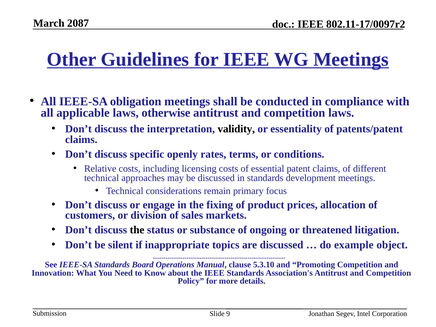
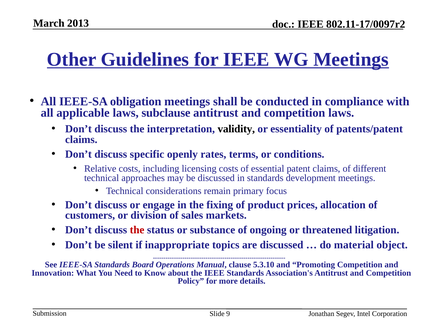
2087: 2087 -> 2013
otherwise: otherwise -> subclause
the at (137, 230) colour: black -> red
example: example -> material
